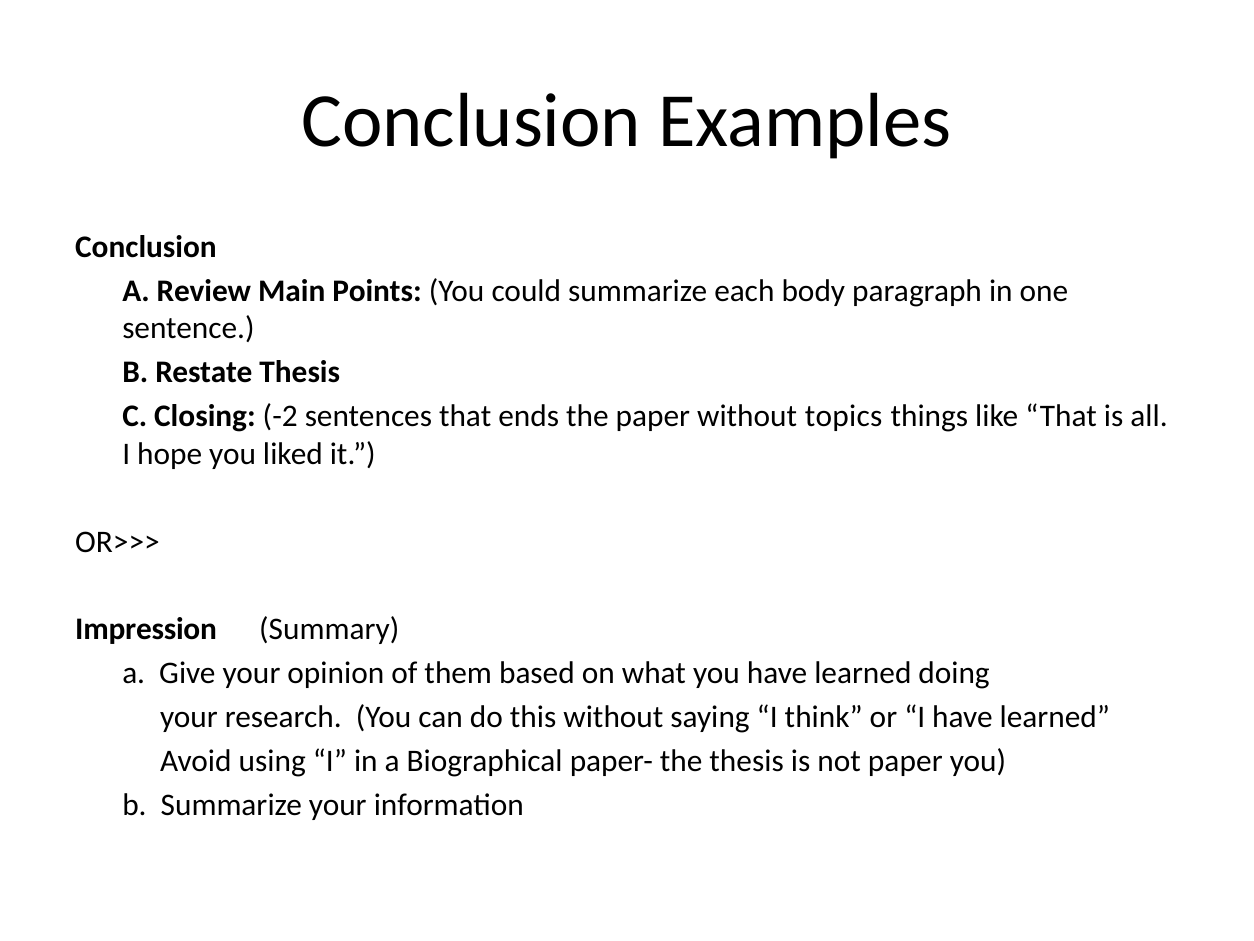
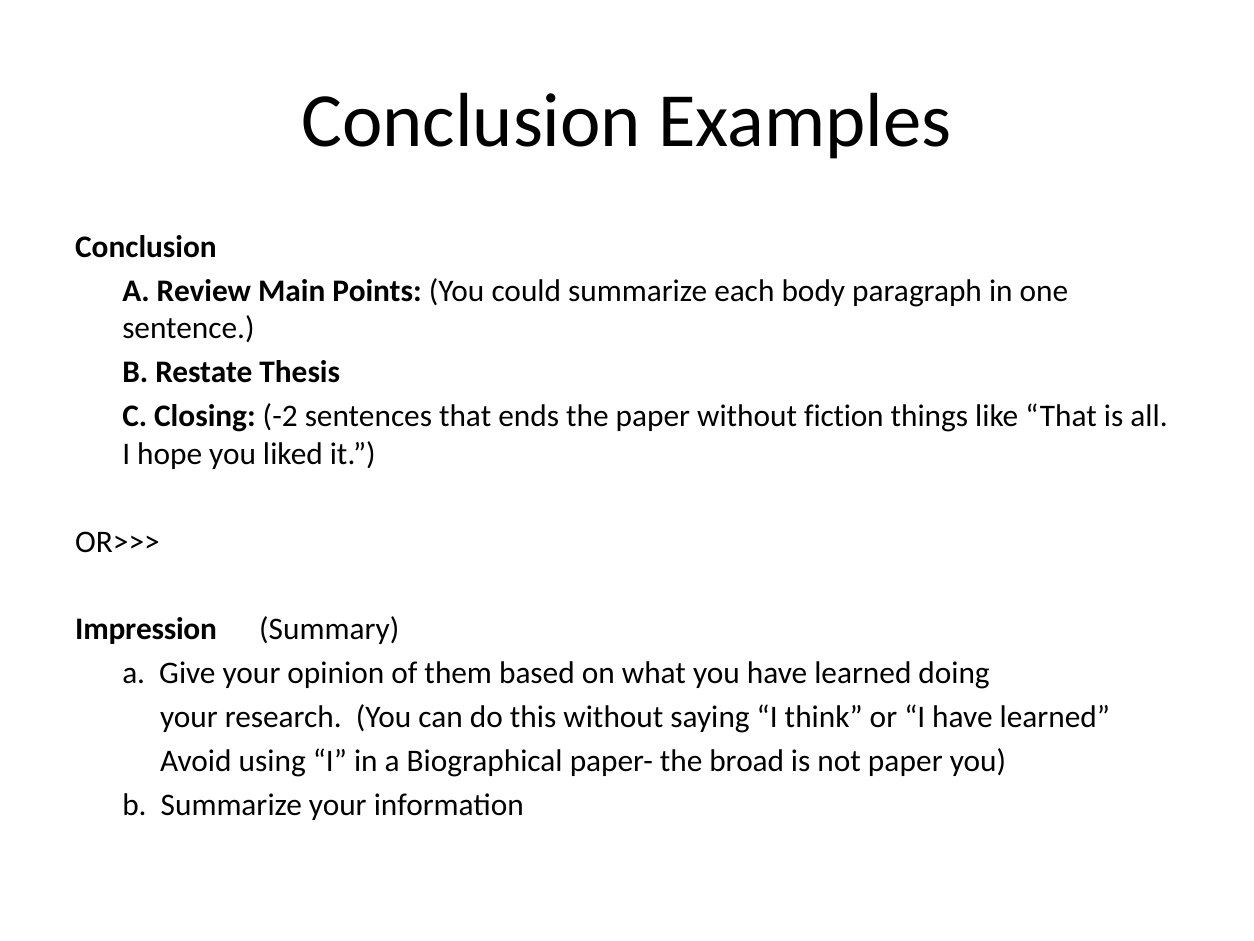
topics: topics -> fiction
the thesis: thesis -> broad
